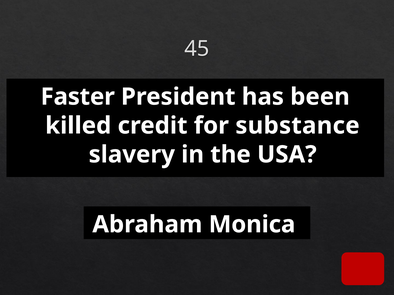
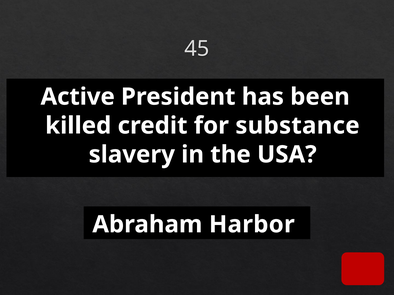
Faster: Faster -> Active
Monica: Monica -> Harbor
